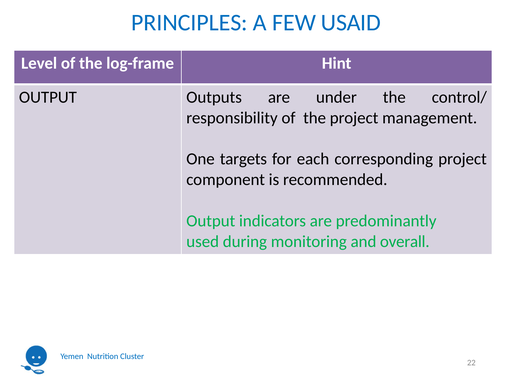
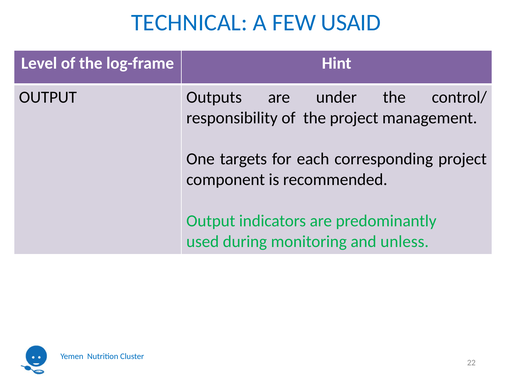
PRINCIPLES: PRINCIPLES -> TECHNICAL
overall: overall -> unless
